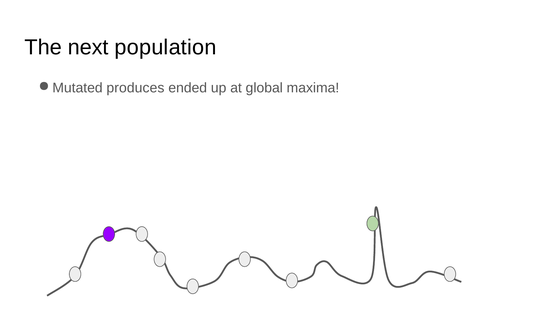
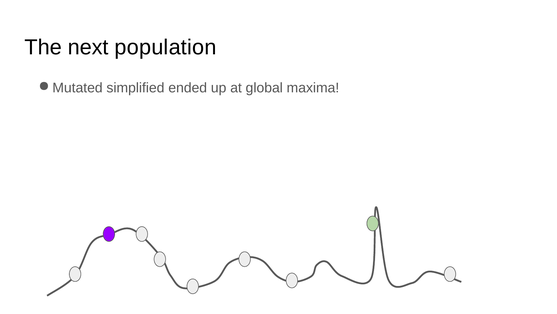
produces: produces -> simplified
